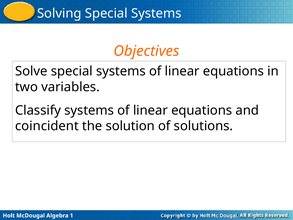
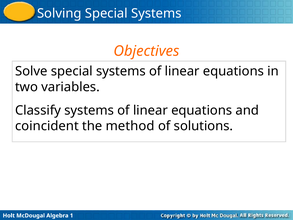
solution: solution -> method
